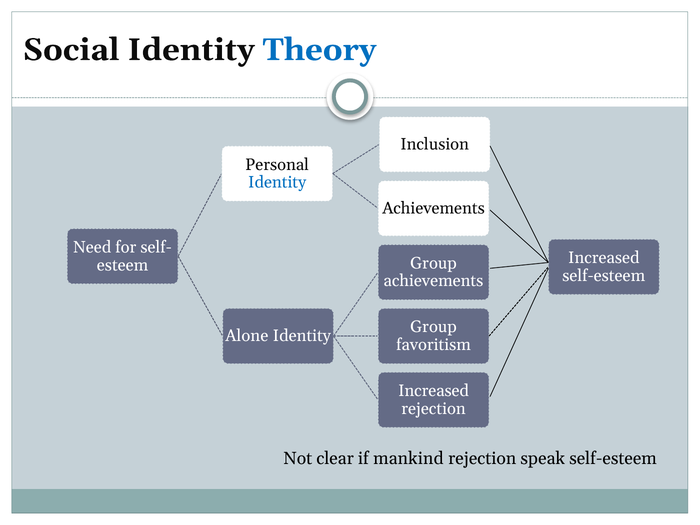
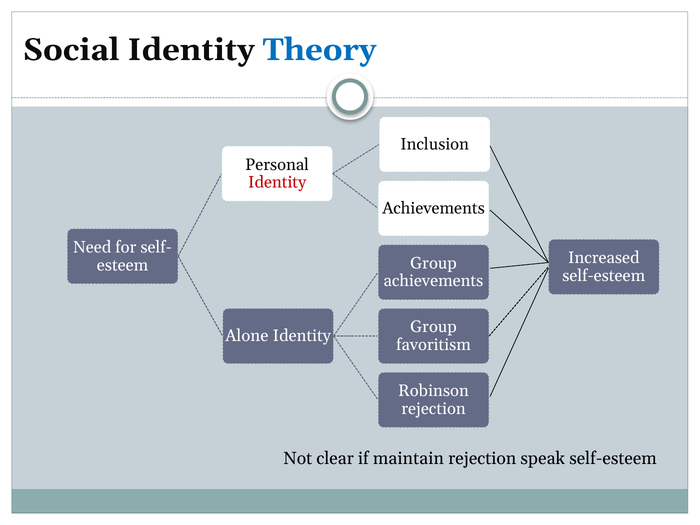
Identity at (277, 182) colour: blue -> red
Increased at (434, 391): Increased -> Robinson
mankind: mankind -> maintain
